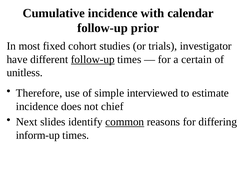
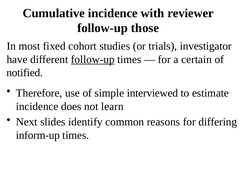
calendar: calendar -> reviewer
prior: prior -> those
unitless: unitless -> notified
chief: chief -> learn
common underline: present -> none
